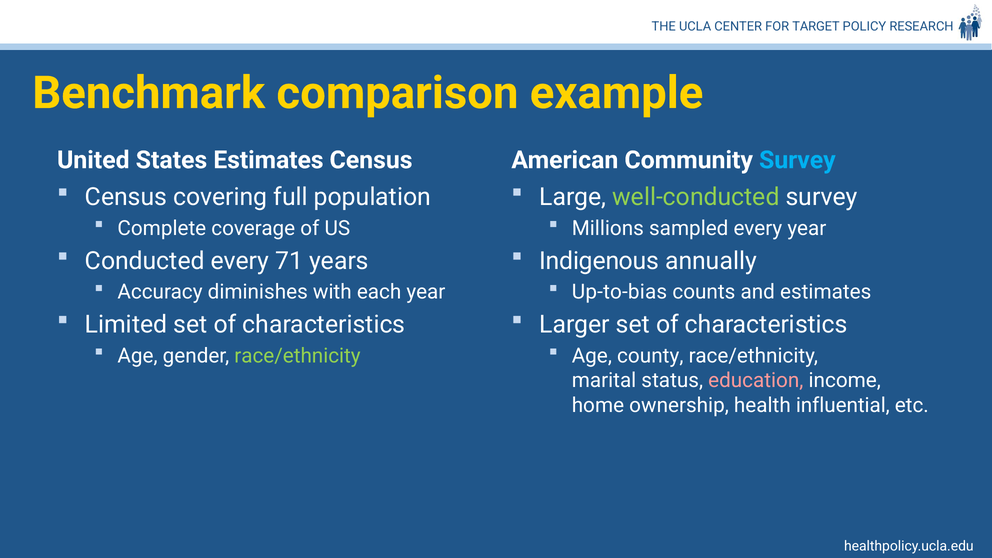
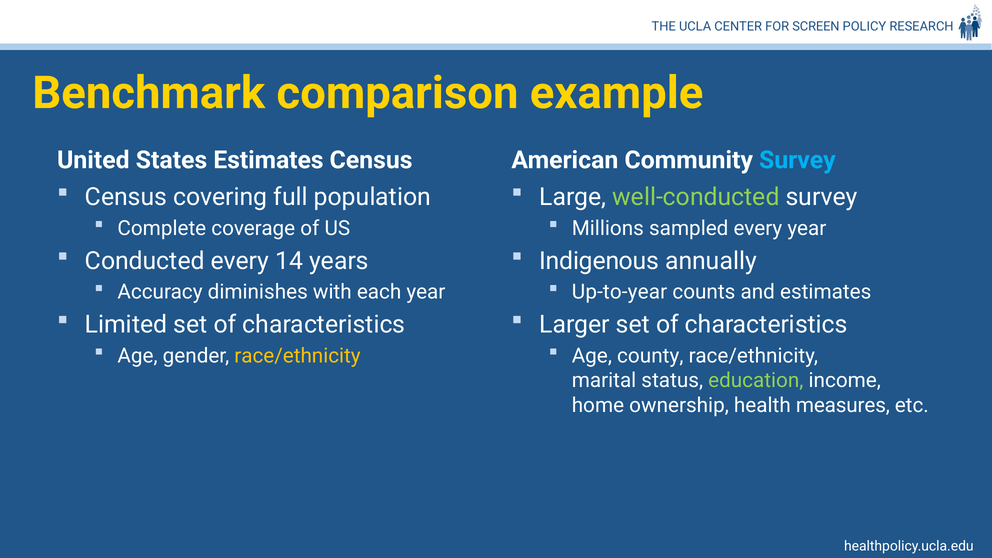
TARGET: TARGET -> SCREEN
71: 71 -> 14
Up-to-bias: Up-to-bias -> Up-to-year
race/ethnicity at (297, 356) colour: light green -> yellow
education colour: pink -> light green
influential: influential -> measures
